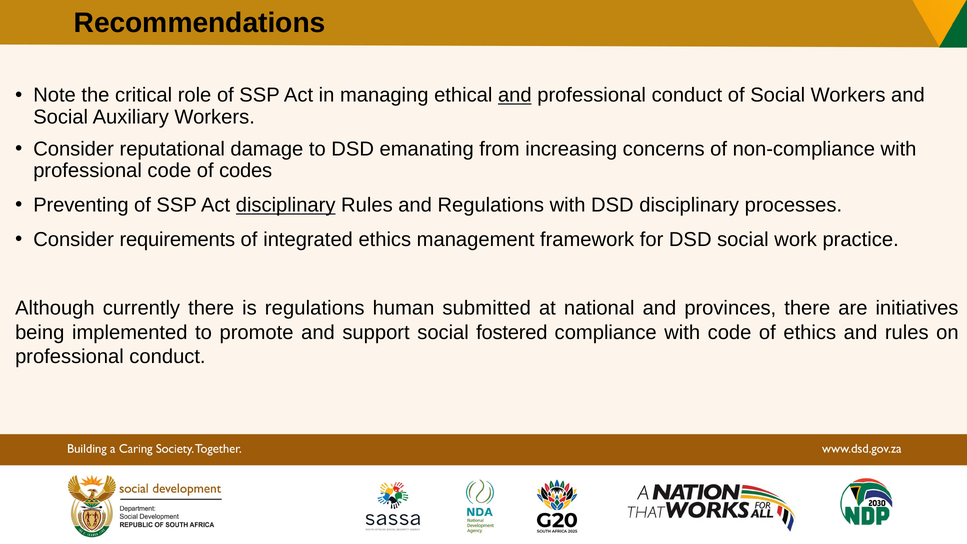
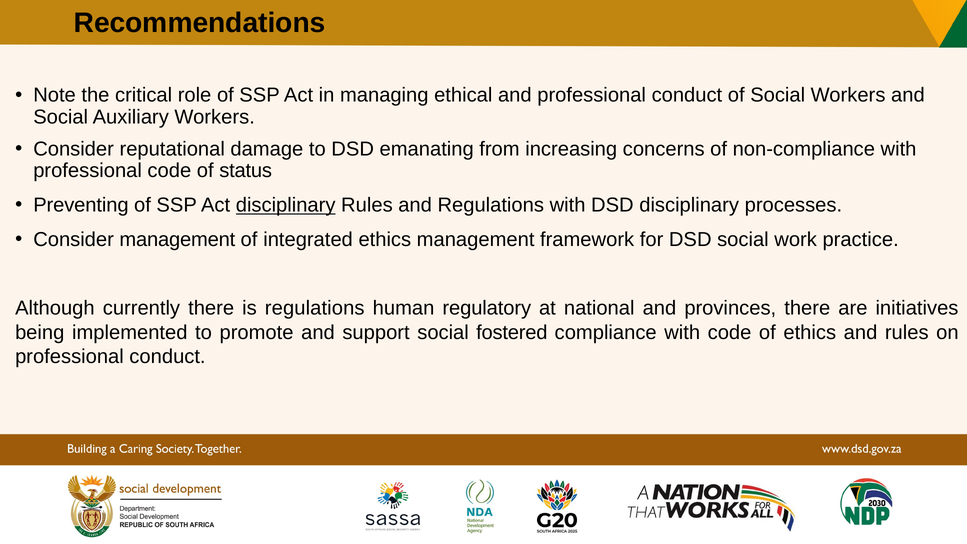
and at (515, 95) underline: present -> none
codes: codes -> status
Consider requirements: requirements -> management
submitted: submitted -> regulatory
